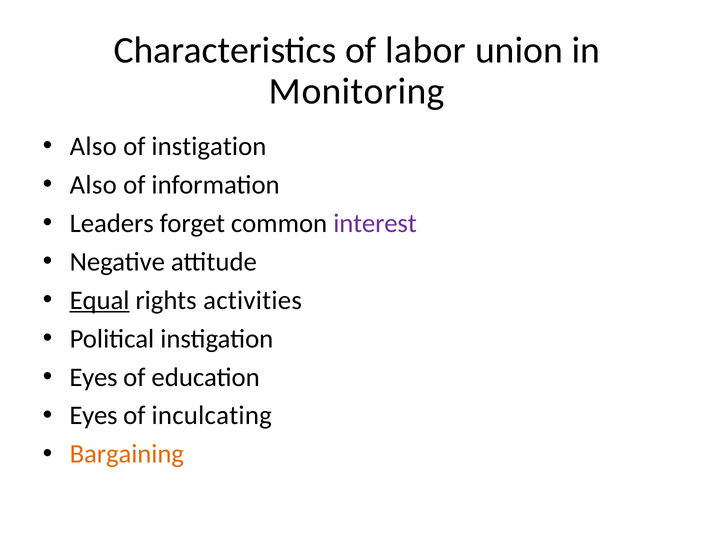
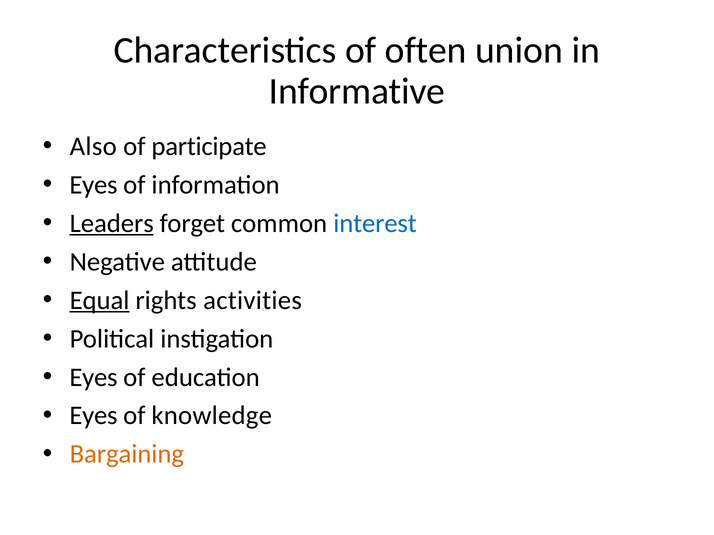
labor: labor -> often
Monitoring: Monitoring -> Informative
of instigation: instigation -> participate
Also at (93, 185): Also -> Eyes
Leaders underline: none -> present
interest colour: purple -> blue
inculcating: inculcating -> knowledge
